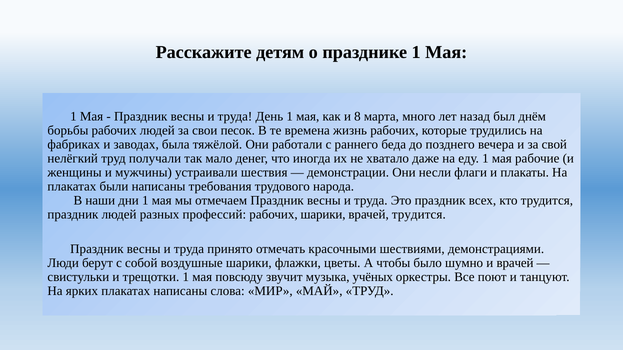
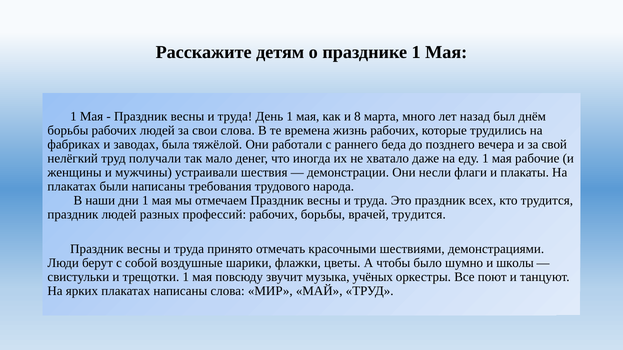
свои песок: песок -> слова
рабочих шарики: шарики -> борьбы
и врачей: врачей -> школы
